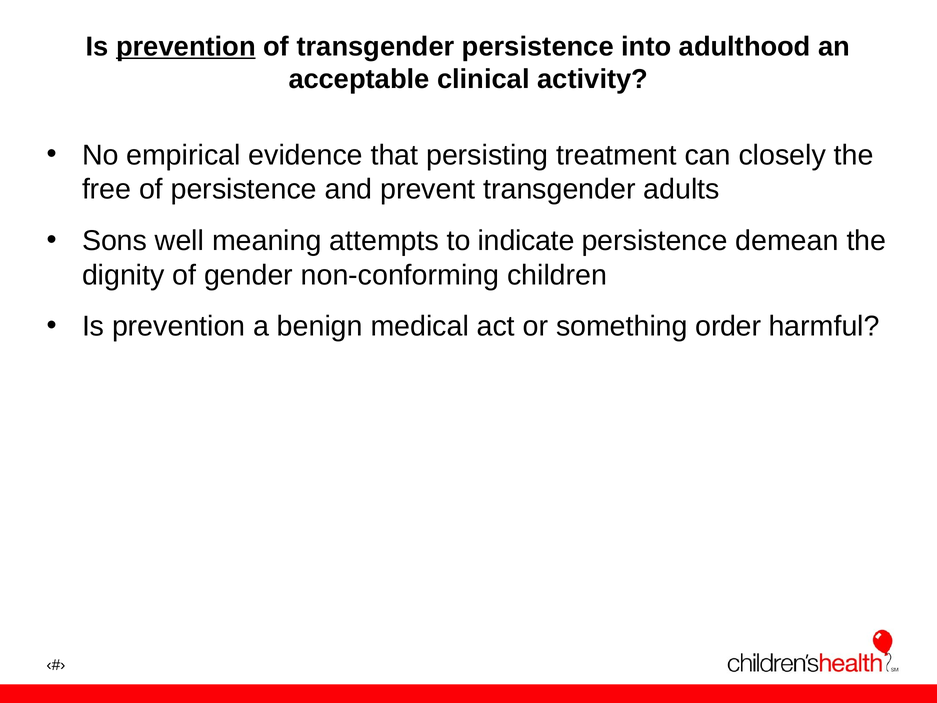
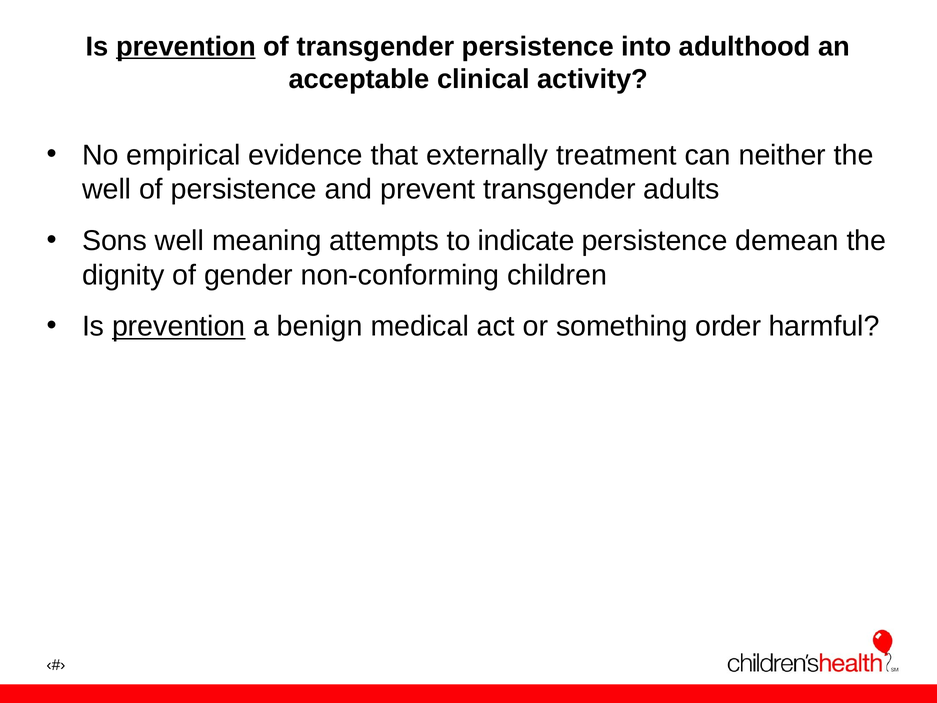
persisting: persisting -> externally
closely: closely -> neither
free at (107, 189): free -> well
prevention at (179, 326) underline: none -> present
